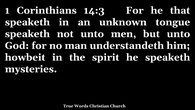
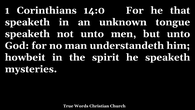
14:3: 14:3 -> 14:0
